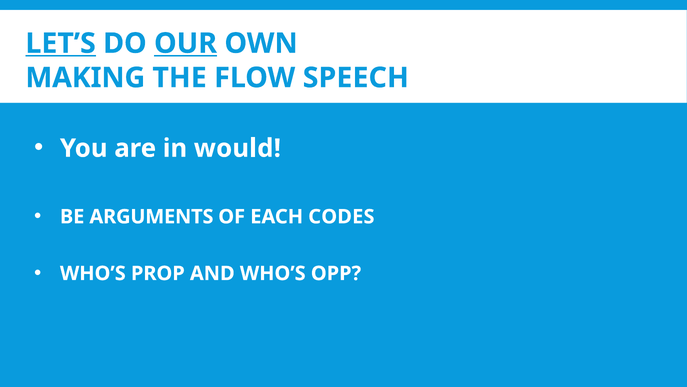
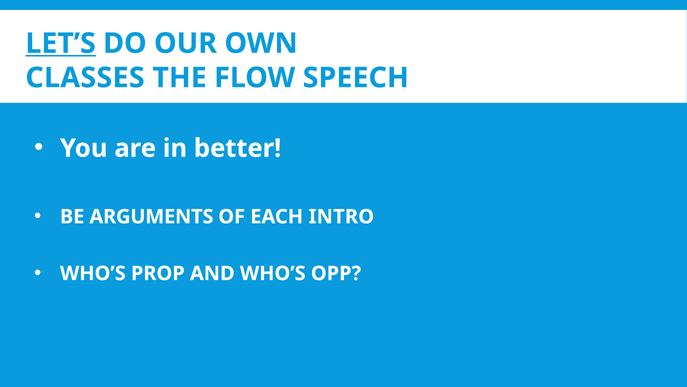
OUR underline: present -> none
MAKING: MAKING -> CLASSES
would: would -> better
CODES: CODES -> INTRO
